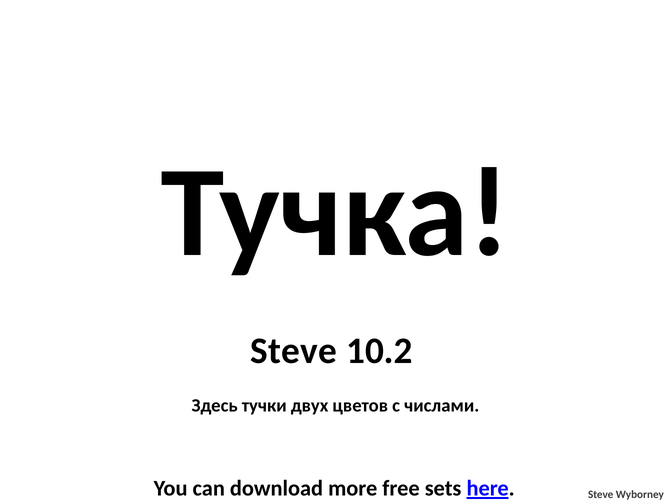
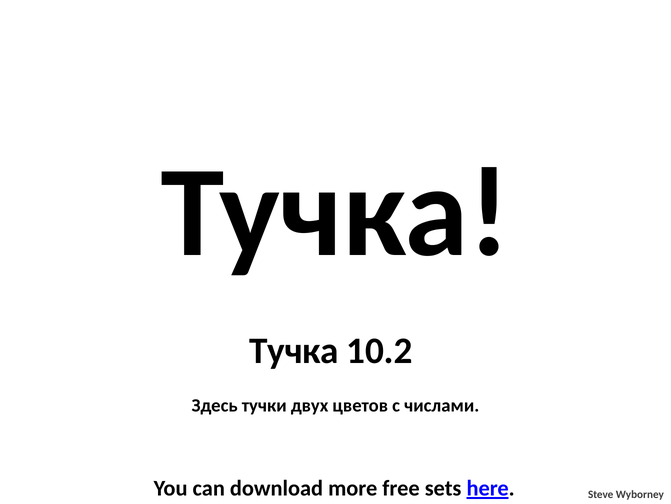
Steve at (294, 350): Steve -> Тучка
